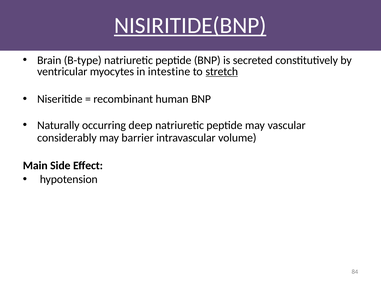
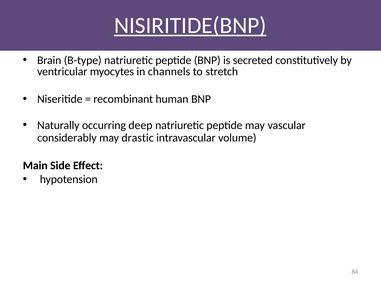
intestine: intestine -> channels
stretch underline: present -> none
barrier: barrier -> drastic
